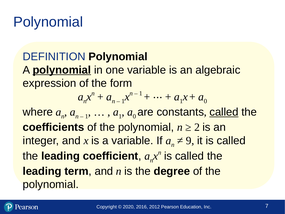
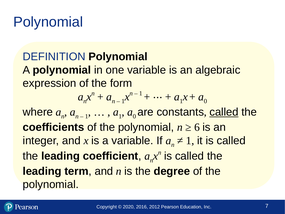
polynomial at (62, 70) underline: present -> none
2: 2 -> 6
9 at (190, 140): 9 -> 1
